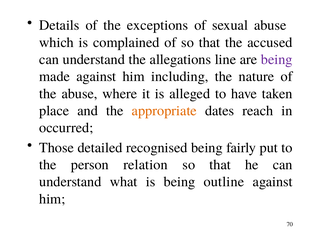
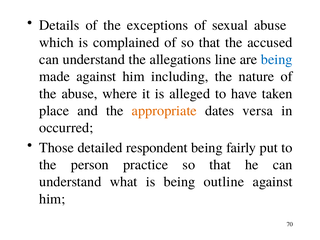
being at (277, 59) colour: purple -> blue
reach: reach -> versa
recognised: recognised -> respondent
relation: relation -> practice
